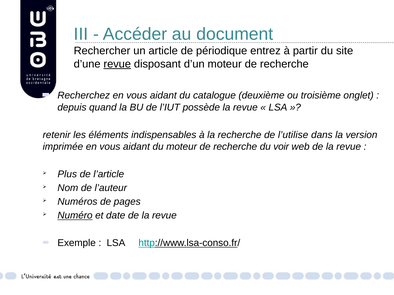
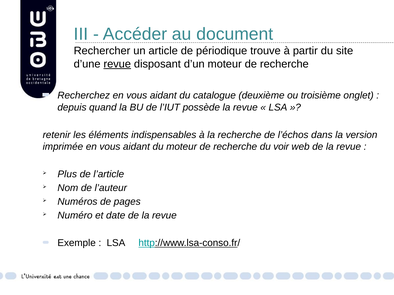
entrez: entrez -> trouve
l’utilise: l’utilise -> l’échos
Numéro underline: present -> none
